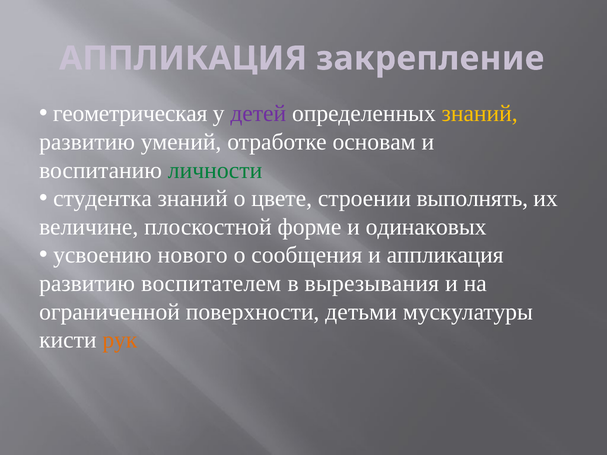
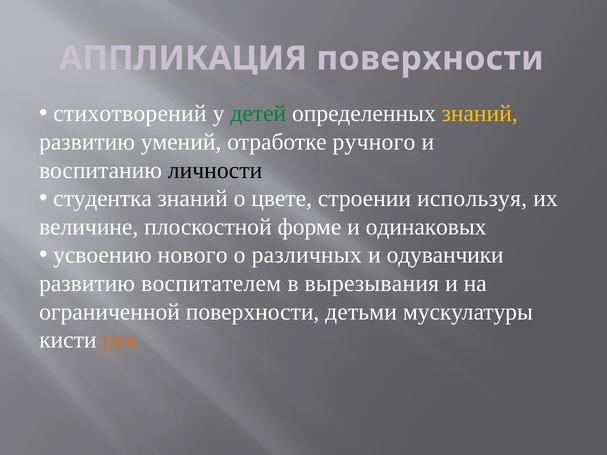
АППЛИКАЦИЯ закрепление: закрепление -> поверхности
геометрическая: геометрическая -> стихотворений
детей colour: purple -> green
основам: основам -> ручного
личности colour: green -> black
выполнять: выполнять -> используя
сообщения: сообщения -> различных
и аппликация: аппликация -> одуванчики
